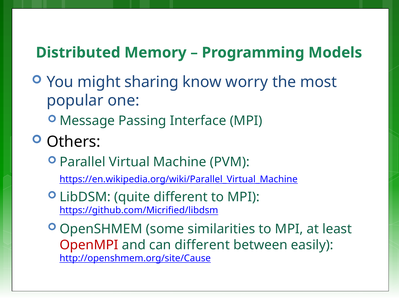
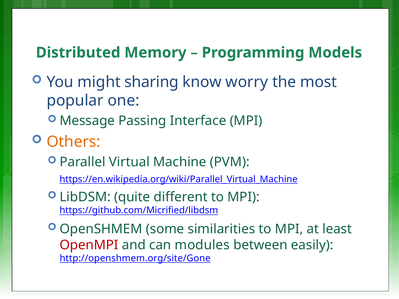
Others colour: black -> orange
can different: different -> modules
http://openshmem.org/site/Cause: http://openshmem.org/site/Cause -> http://openshmem.org/site/Gone
